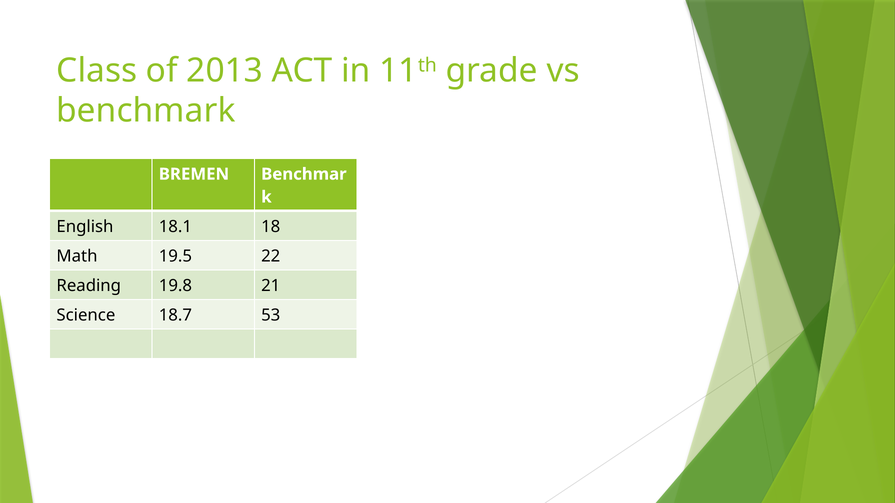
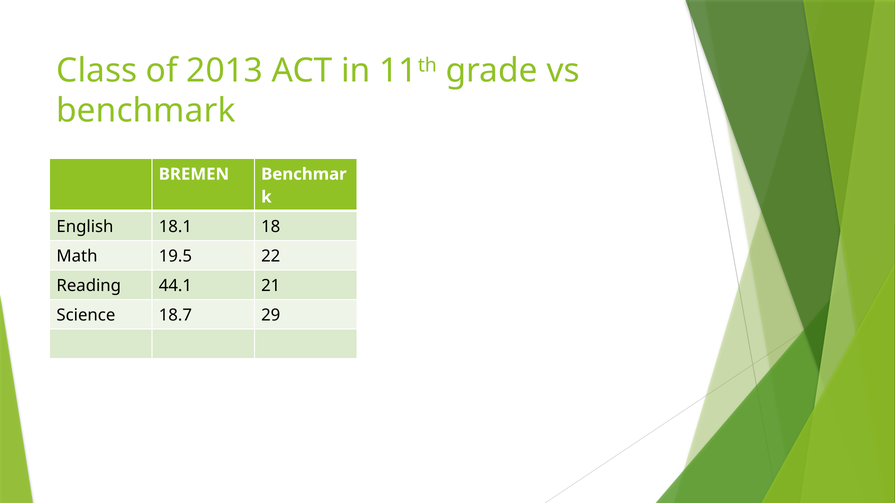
19.8: 19.8 -> 44.1
53: 53 -> 29
